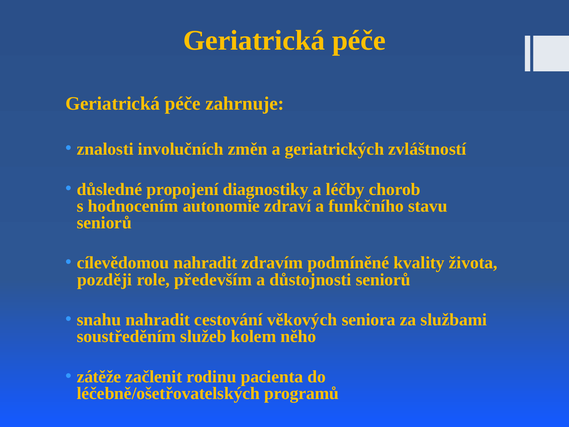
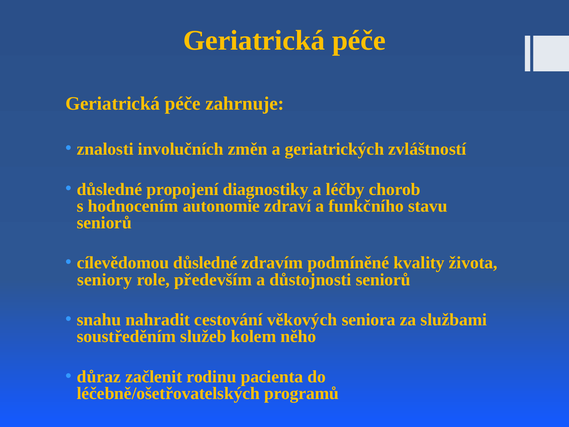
cílevědomou nahradit: nahradit -> důsledné
později: později -> seniory
zátěže: zátěže -> důraz
